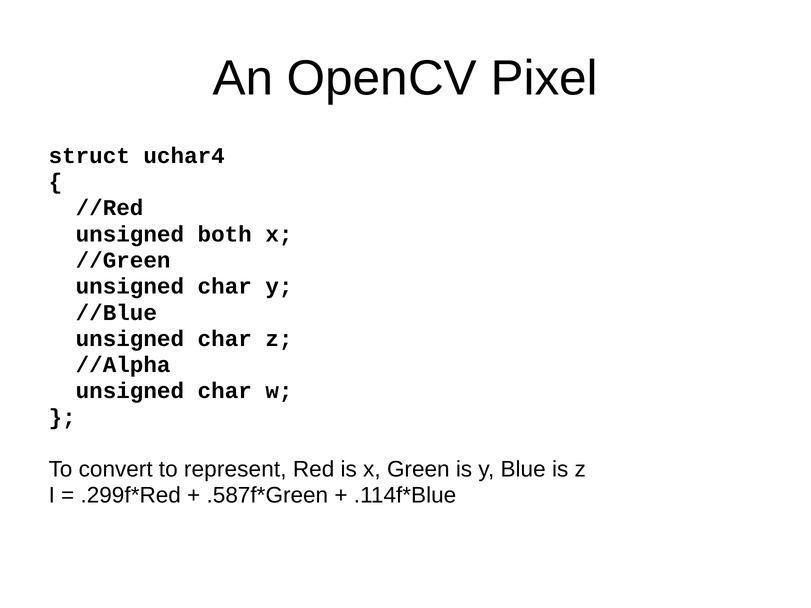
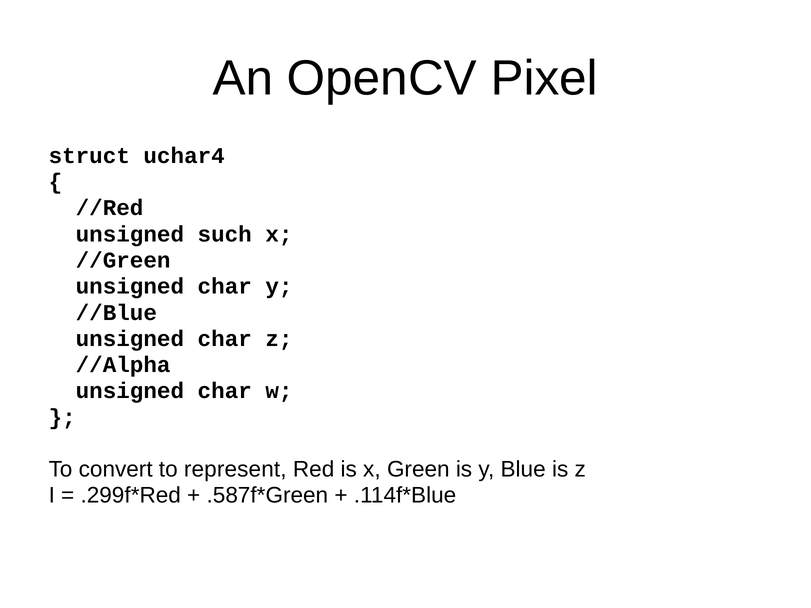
both: both -> such
